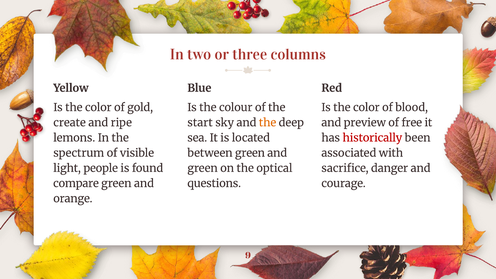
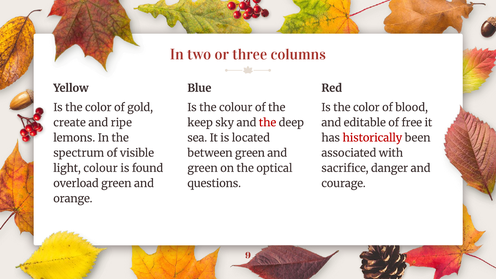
start: start -> keep
the at (268, 123) colour: orange -> red
preview: preview -> editable
light people: people -> colour
compare: compare -> overload
